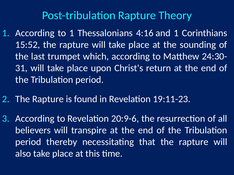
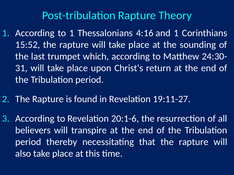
19:11-23: 19:11-23 -> 19:11-27
20:9-6: 20:9-6 -> 20:1-6
